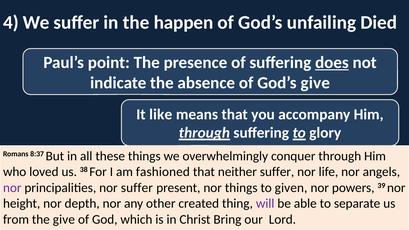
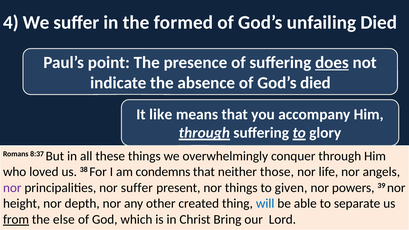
happen: happen -> formed
God’s give: give -> died
fashioned: fashioned -> condemns
neither suffer: suffer -> those
will colour: purple -> blue
from underline: none -> present
the give: give -> else
